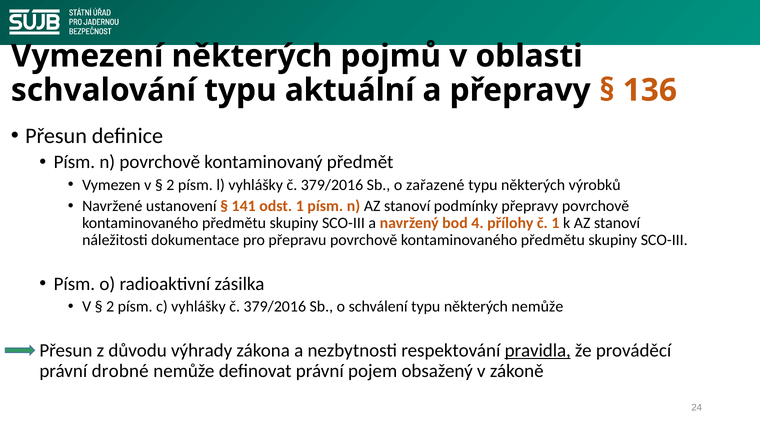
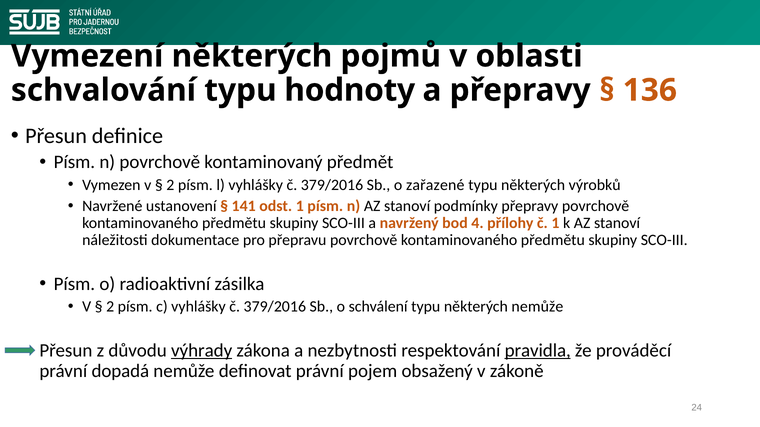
aktuální: aktuální -> hodnoty
výhrady underline: none -> present
drobné: drobné -> dopadá
